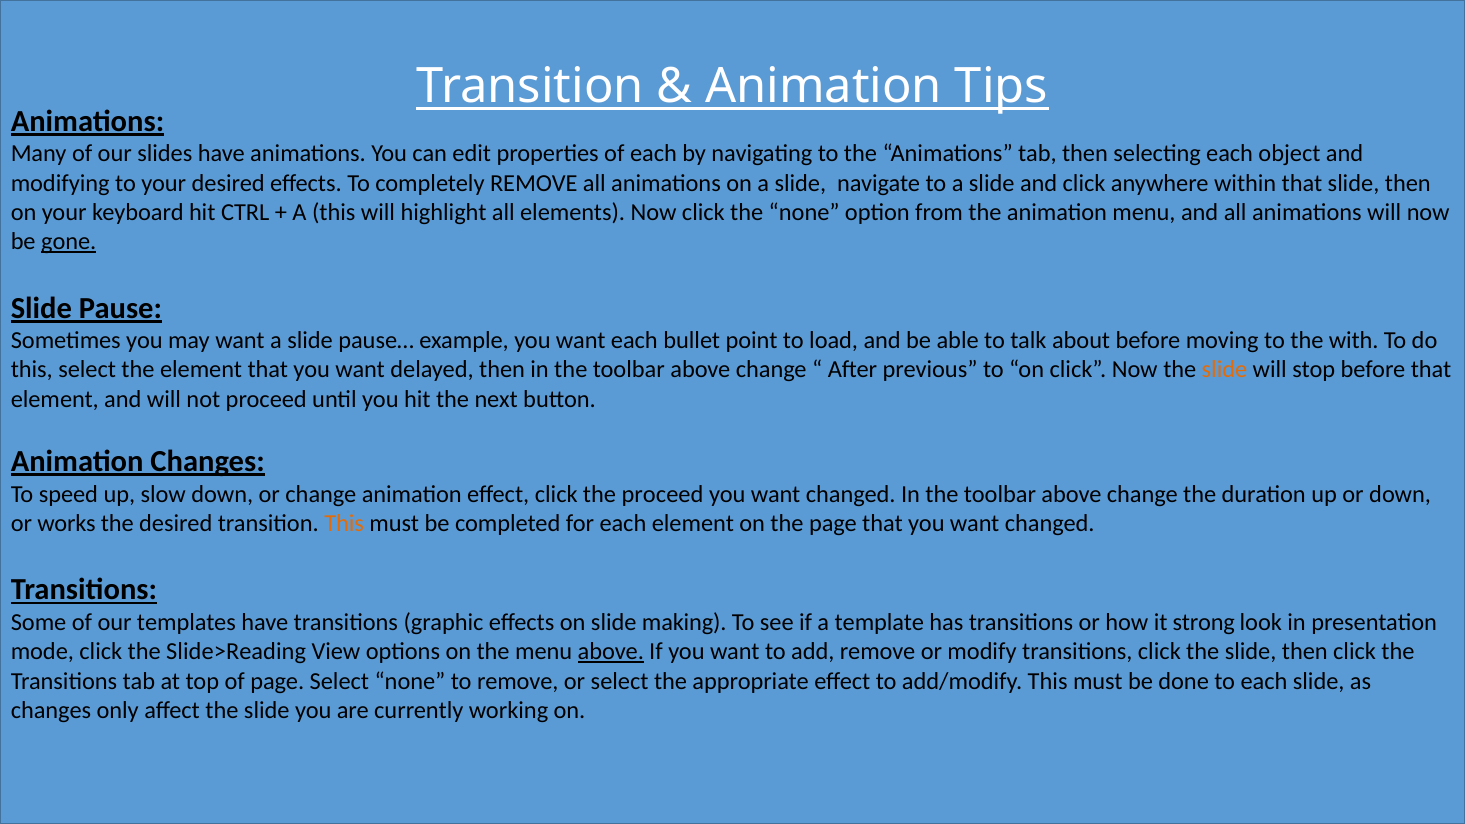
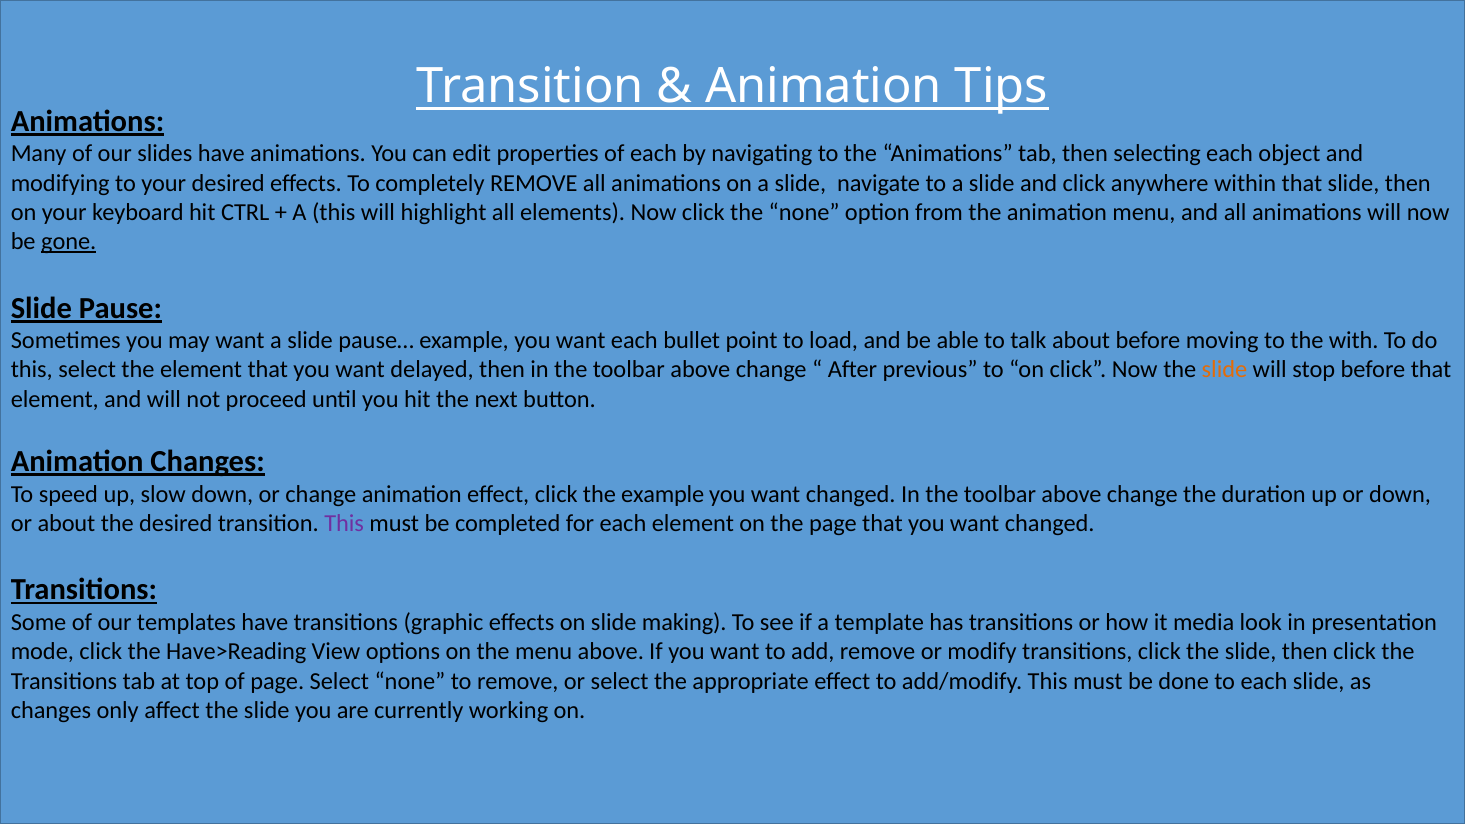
the proceed: proceed -> example
or works: works -> about
This at (344, 524) colour: orange -> purple
strong: strong -> media
Slide>Reading: Slide>Reading -> Have>Reading
above at (611, 652) underline: present -> none
